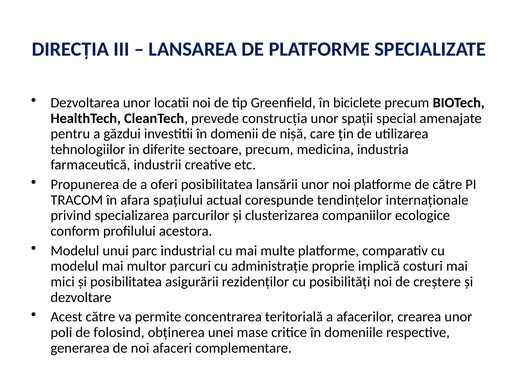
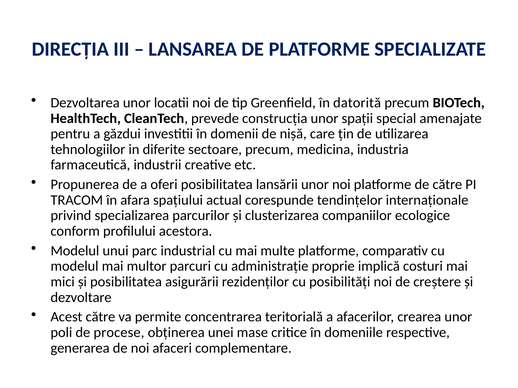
biciclete: biciclete -> datorită
folosind: folosind -> procese
